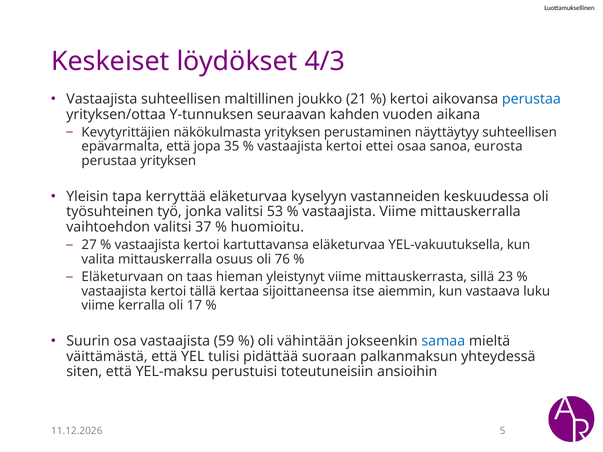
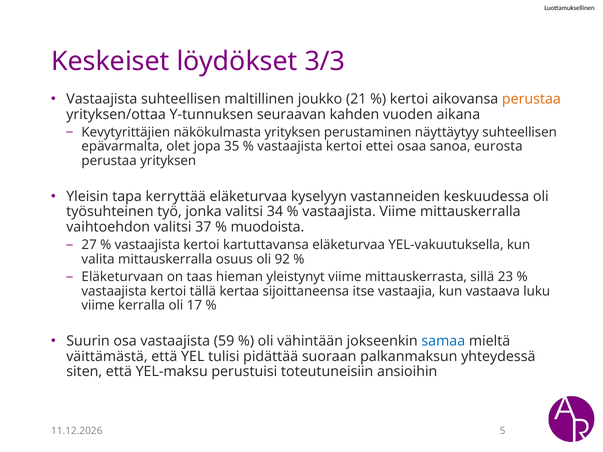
4/3: 4/3 -> 3/3
perustaa at (531, 99) colour: blue -> orange
epävarmalta että: että -> olet
53: 53 -> 34
huomioitu: huomioitu -> muodoista
76: 76 -> 92
aiemmin: aiemmin -> vastaajia
